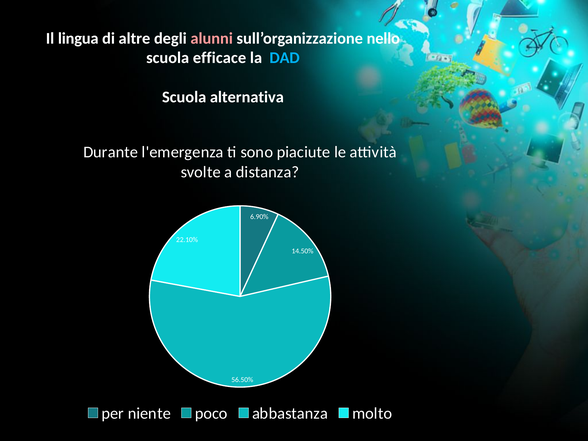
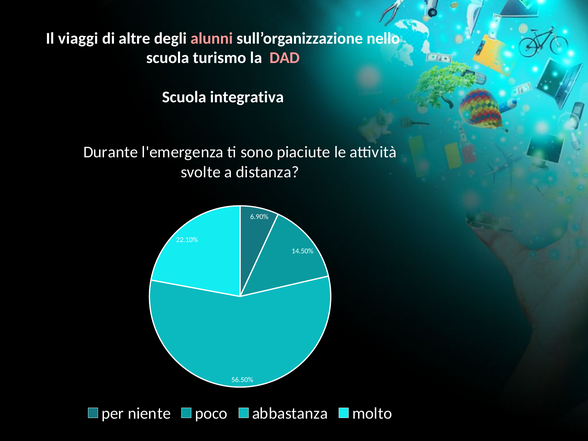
lingua: lingua -> viaggi
efficace: efficace -> turismo
DAD colour: light blue -> pink
alternativa: alternativa -> integrativa
